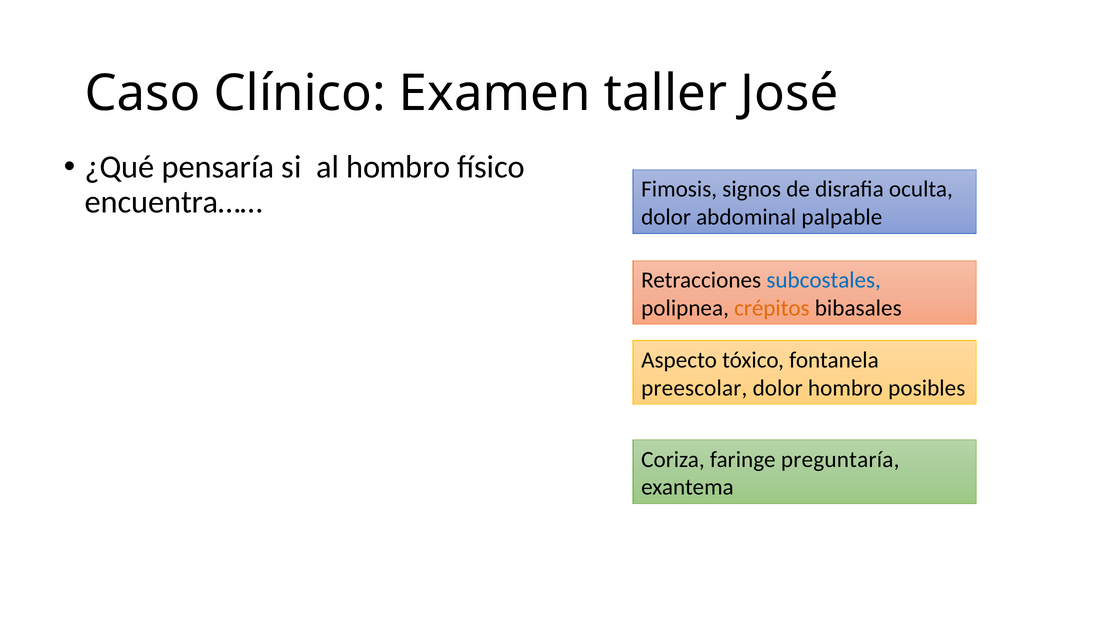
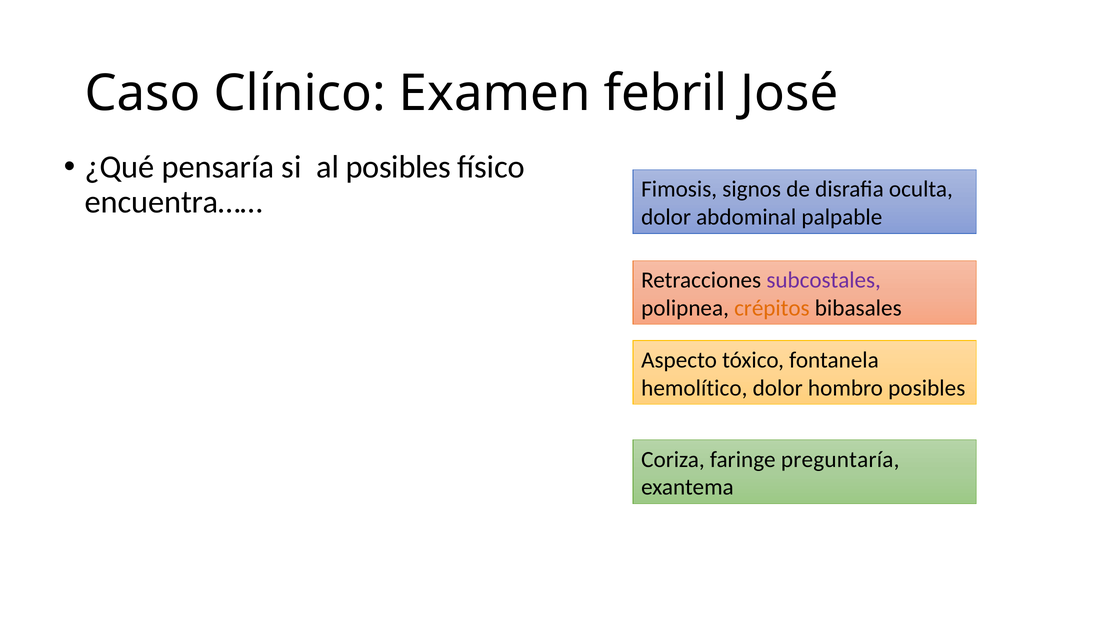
taller: taller -> febril
al hombro: hombro -> posibles
subcostales colour: blue -> purple
preescolar: preescolar -> hemolítico
